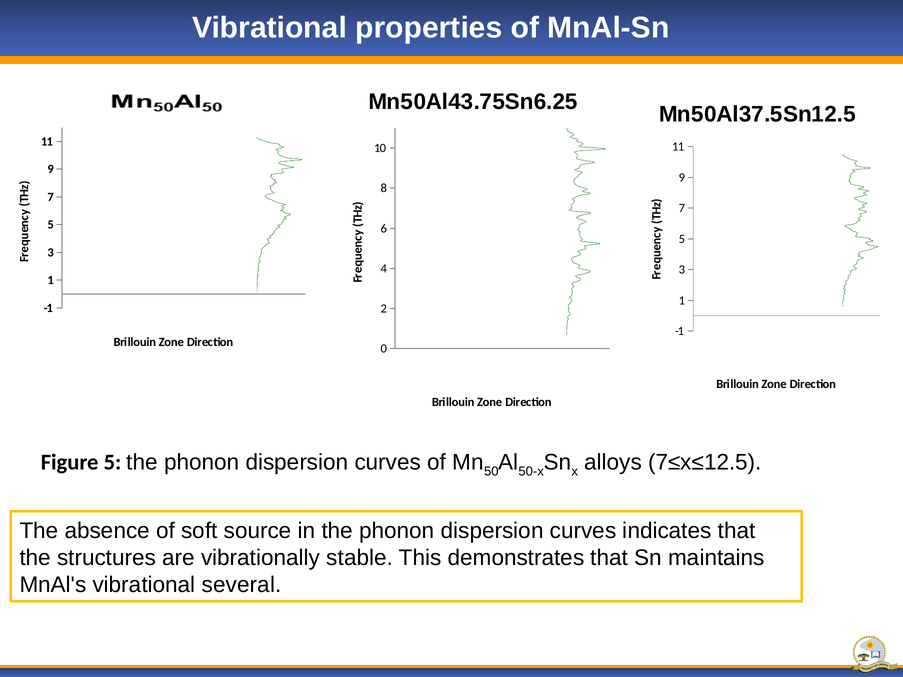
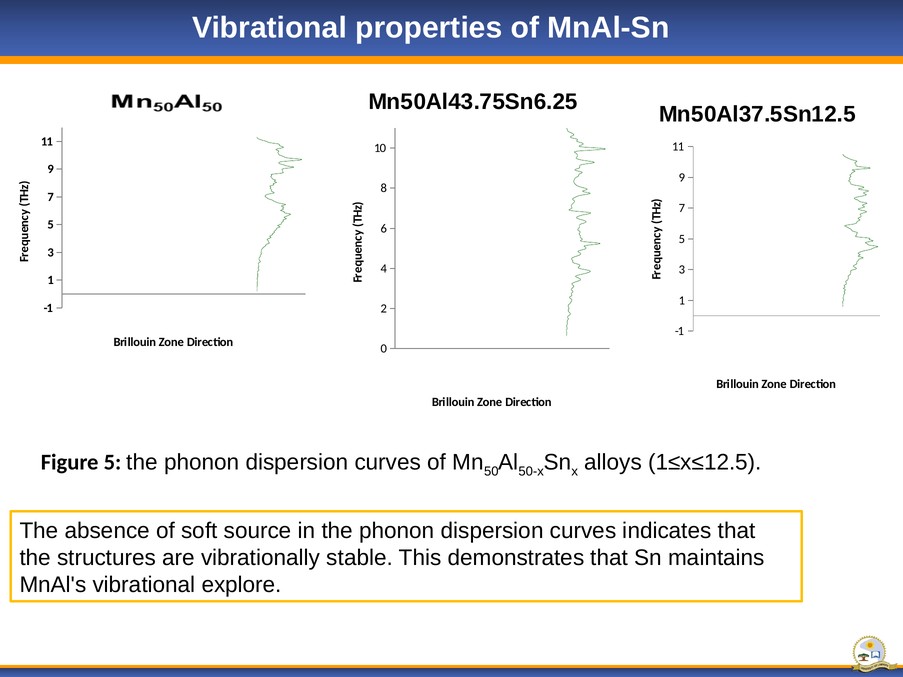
7≤x≤12.5: 7≤x≤12.5 -> 1≤x≤12.5
several: several -> explore
